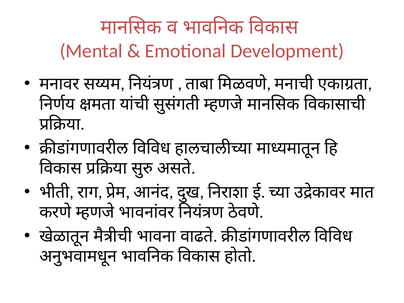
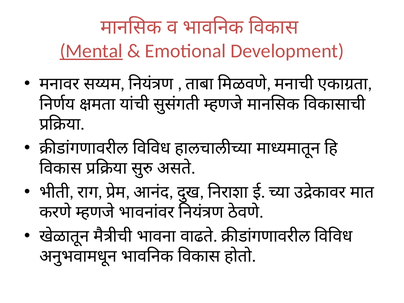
Mental underline: none -> present
